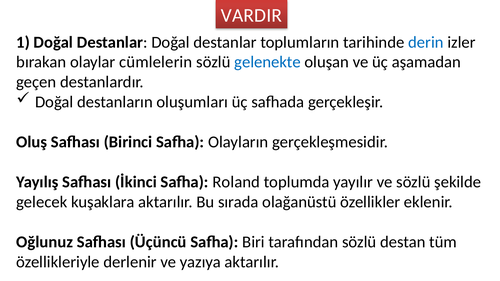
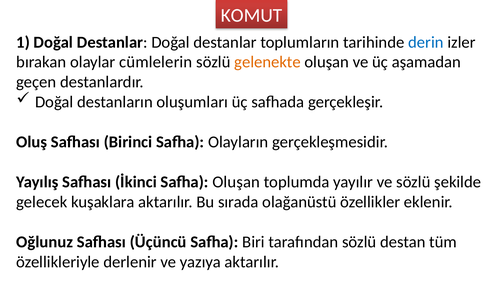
VARDIR: VARDIR -> KOMUT
gelenekte colour: blue -> orange
Safha Roland: Roland -> Oluşan
